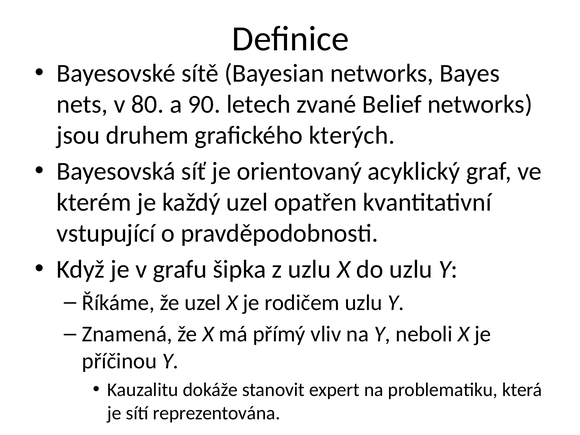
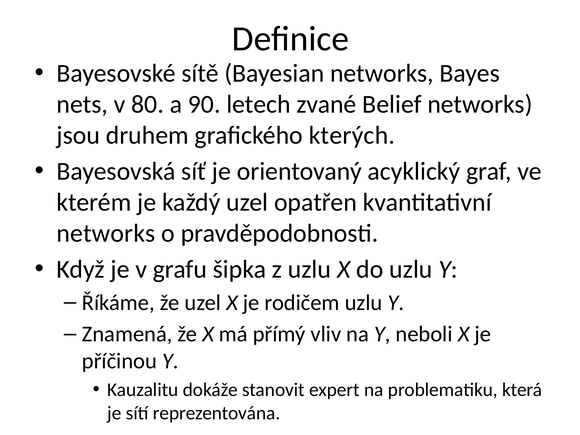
vstupující at (106, 233): vstupující -> networks
